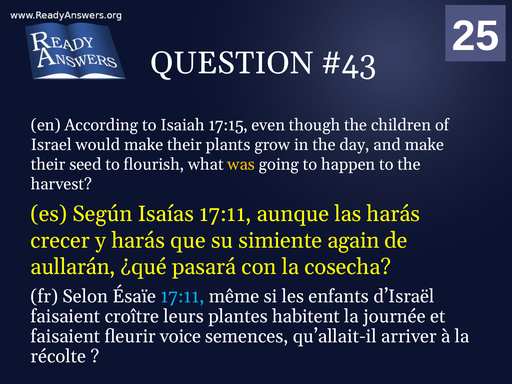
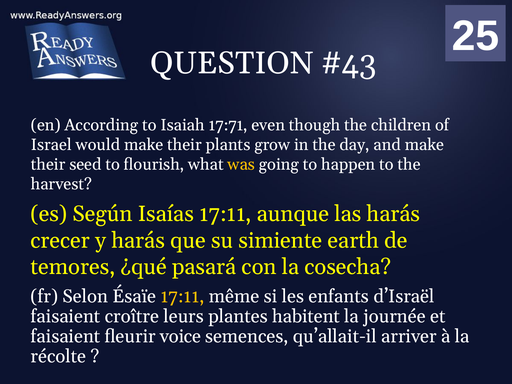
17:15: 17:15 -> 17:71
again: again -> earth
aullarán: aullarán -> temores
17:11 at (183, 296) colour: light blue -> yellow
